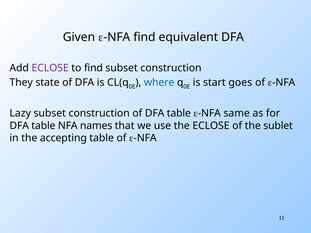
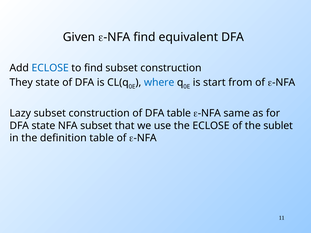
ECLOSE at (50, 68) colour: purple -> blue
goes: goes -> from
table at (43, 126): table -> state
NFA names: names -> subset
accepting: accepting -> definition
